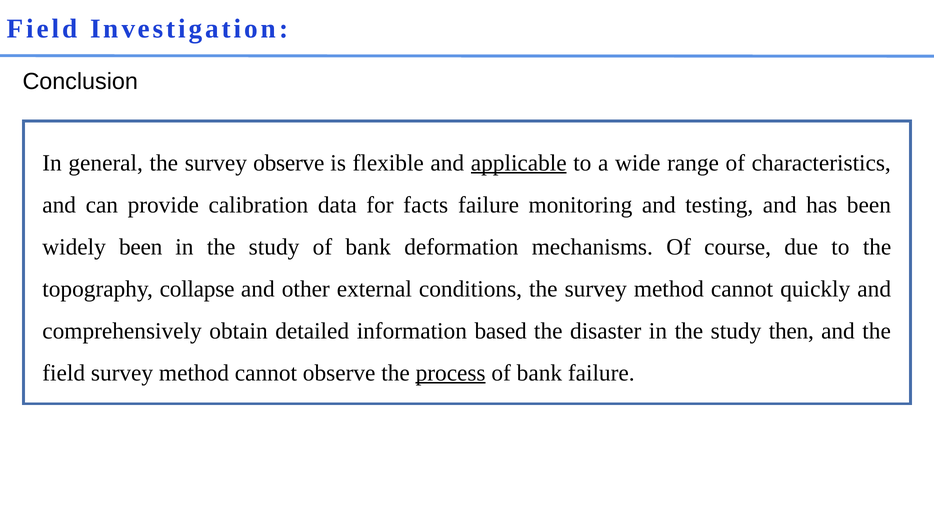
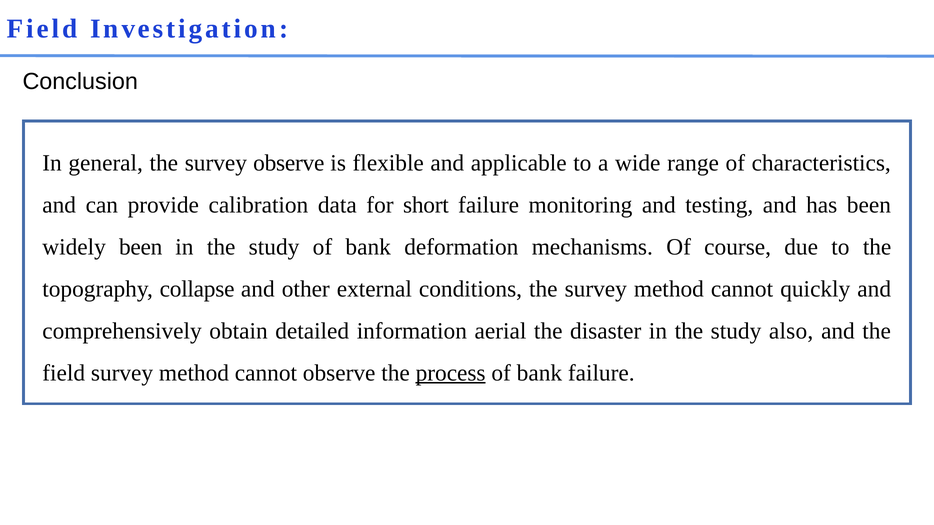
applicable underline: present -> none
facts: facts -> short
based: based -> aerial
then: then -> also
